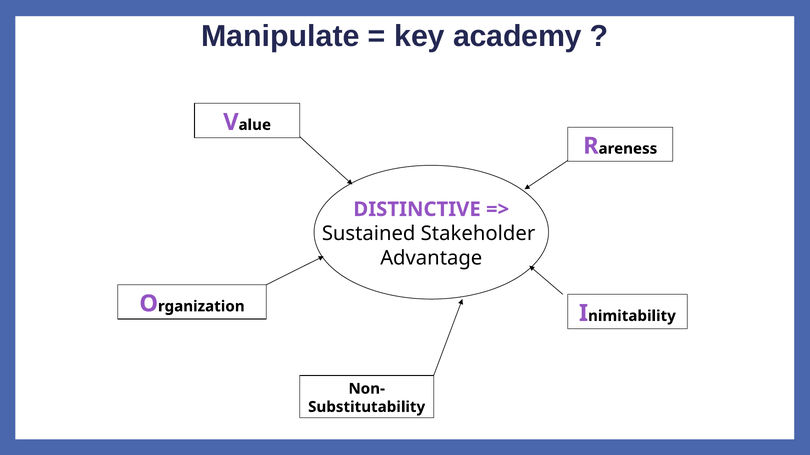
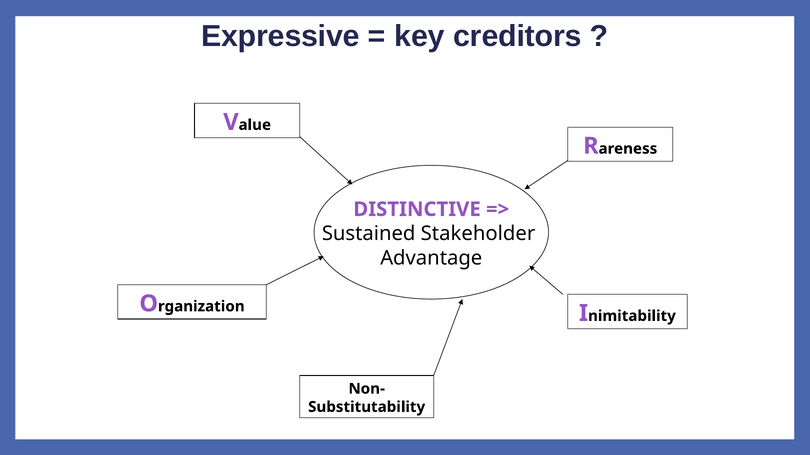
Manipulate: Manipulate -> Expressive
academy: academy -> creditors
